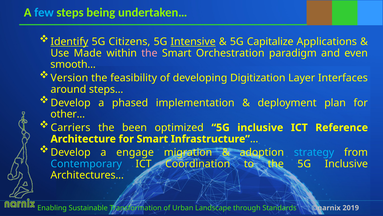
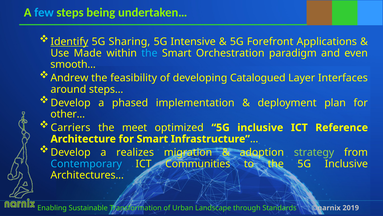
Citizens: Citizens -> Sharing
Intensive underline: present -> none
Capitalize: Capitalize -> Forefront
the at (149, 53) colour: pink -> light blue
Version: Version -> Andrew
Digitization: Digitization -> Catalogued
been: been -> meet
engage: engage -> realizes
strategy colour: light blue -> light green
Coordination: Coordination -> Communities
